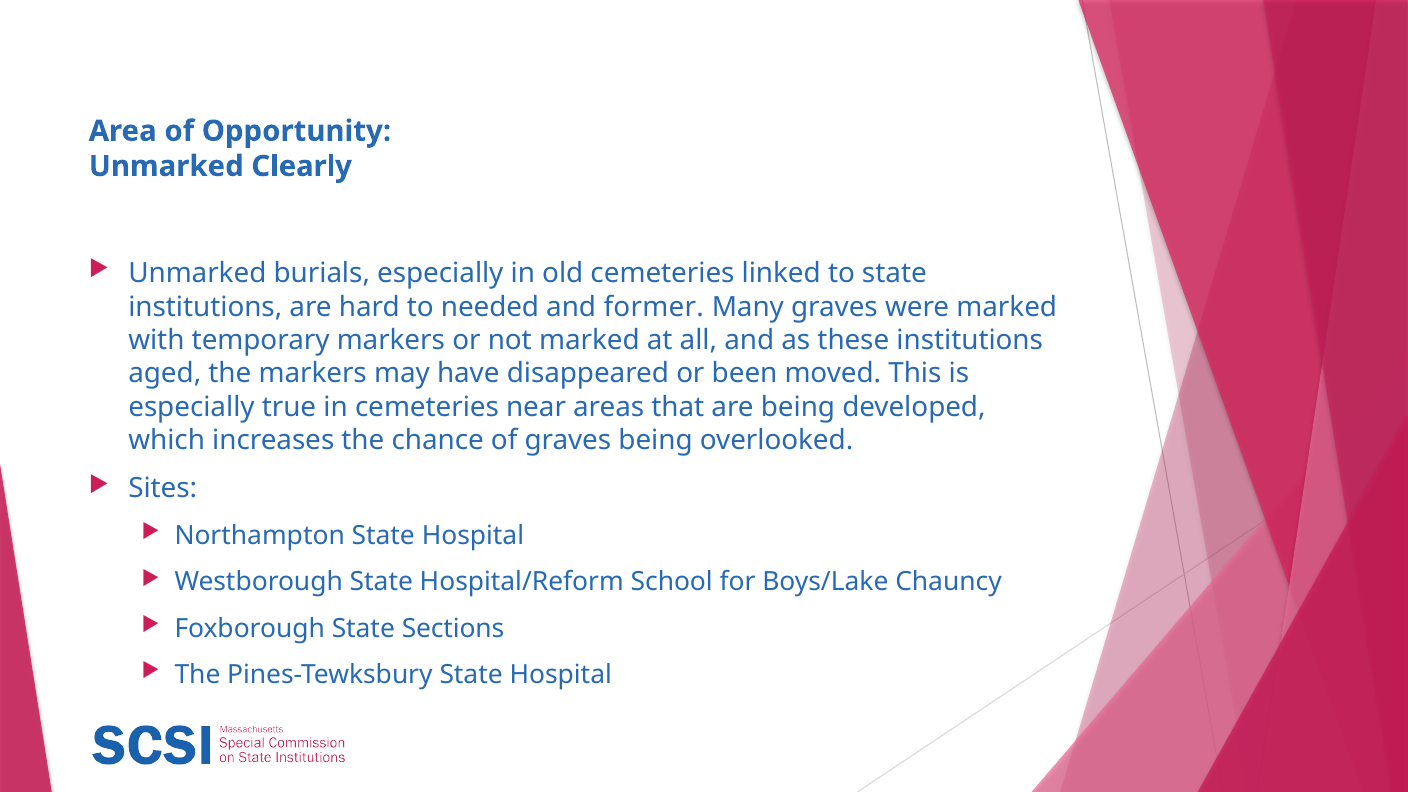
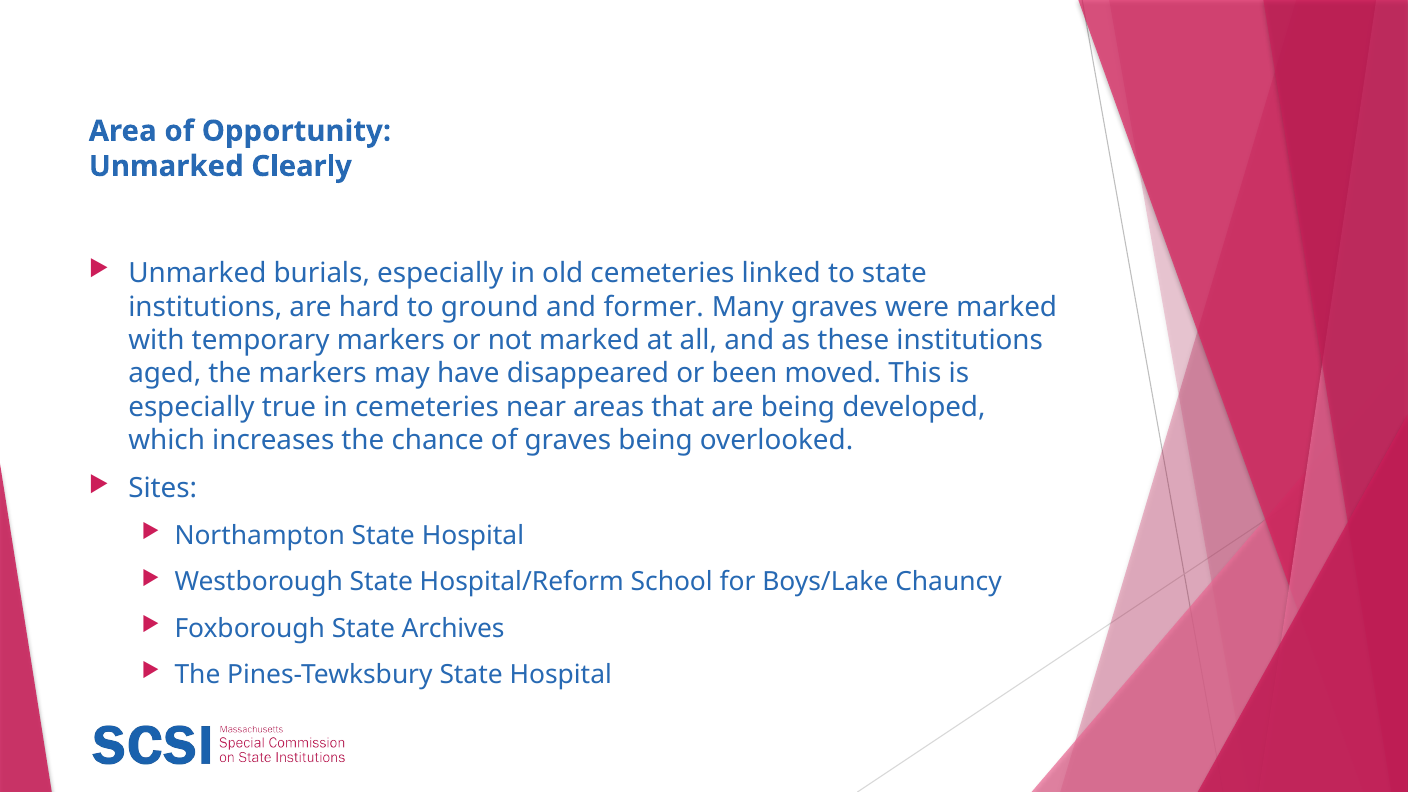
needed: needed -> ground
Sections: Sections -> Archives
